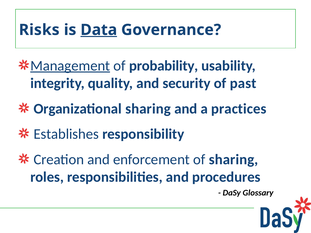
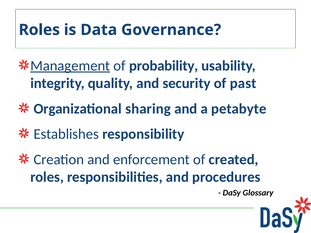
Risks at (39, 30): Risks -> Roles
Data underline: present -> none
practices: practices -> petabyte
of sharing: sharing -> created
